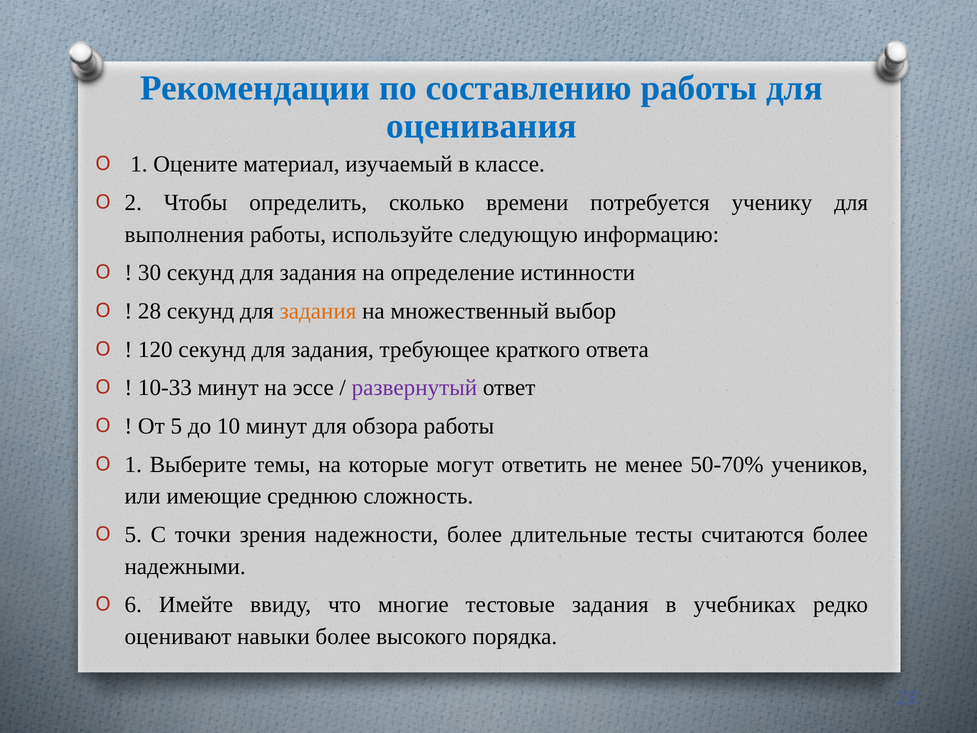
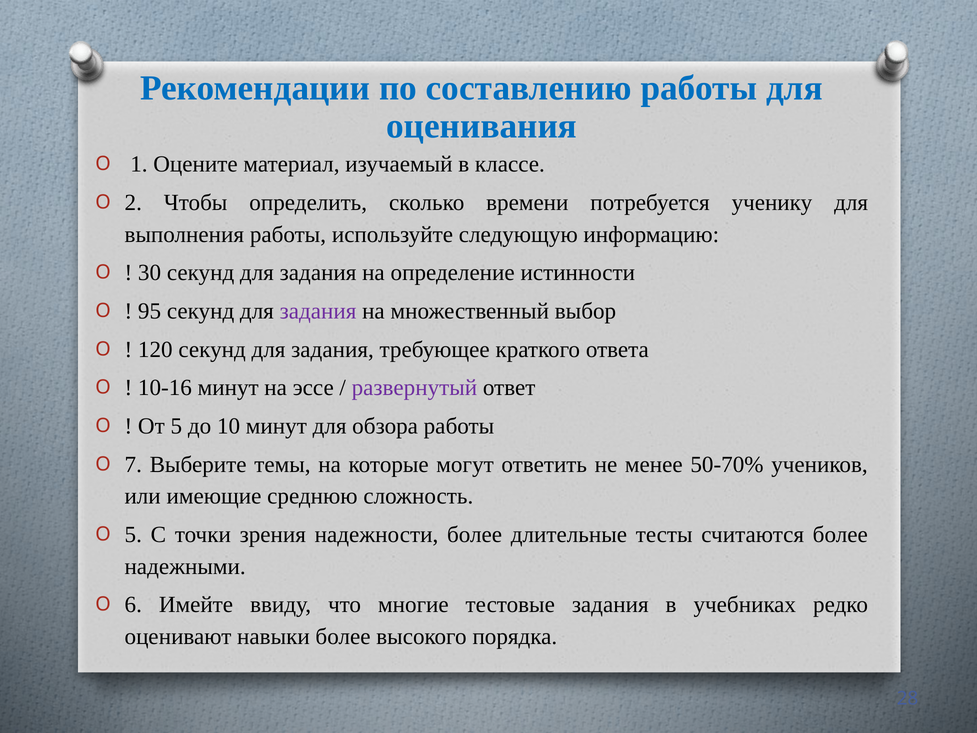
28 at (149, 311): 28 -> 95
задания at (318, 311) colour: orange -> purple
10-33: 10-33 -> 10-16
1 at (133, 464): 1 -> 7
